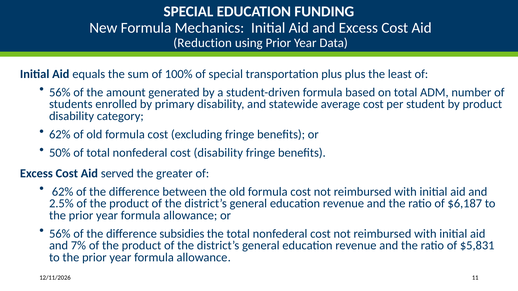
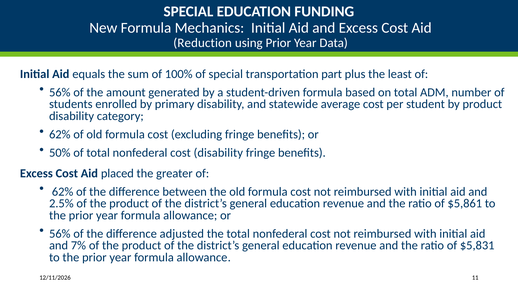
transportation plus: plus -> part
served: served -> placed
$6,187: $6,187 -> $5,861
subsidies: subsidies -> adjusted
